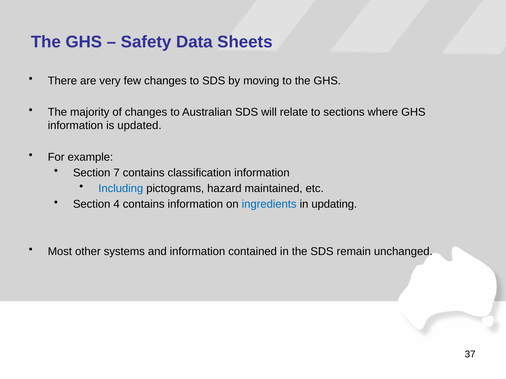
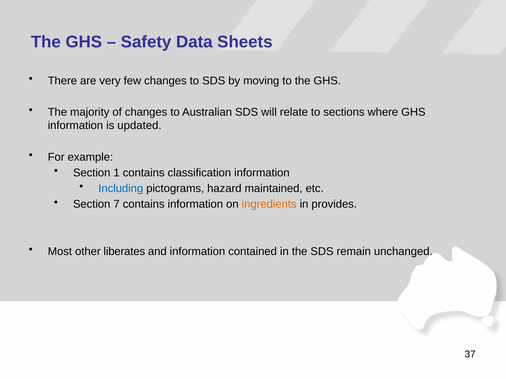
7: 7 -> 1
4: 4 -> 7
ingredients colour: blue -> orange
updating: updating -> provides
systems: systems -> liberates
